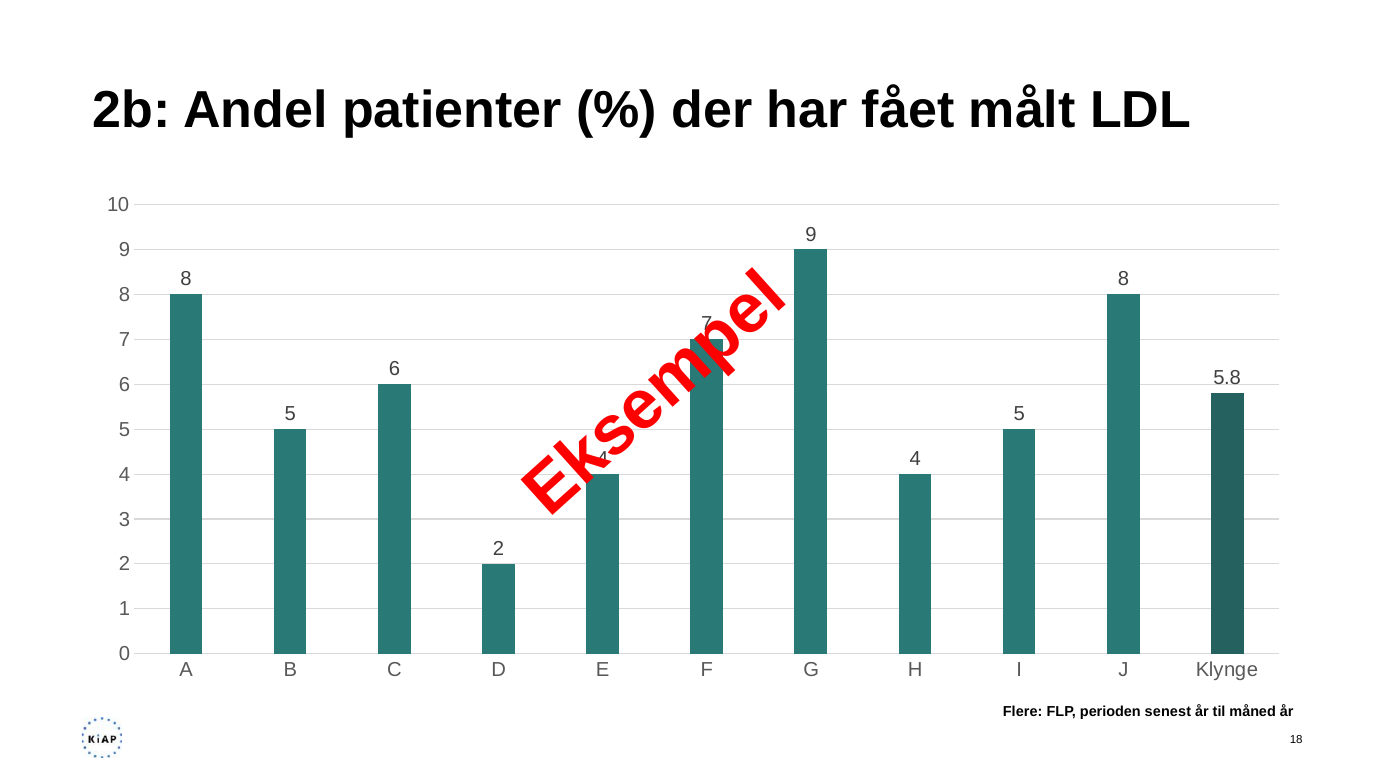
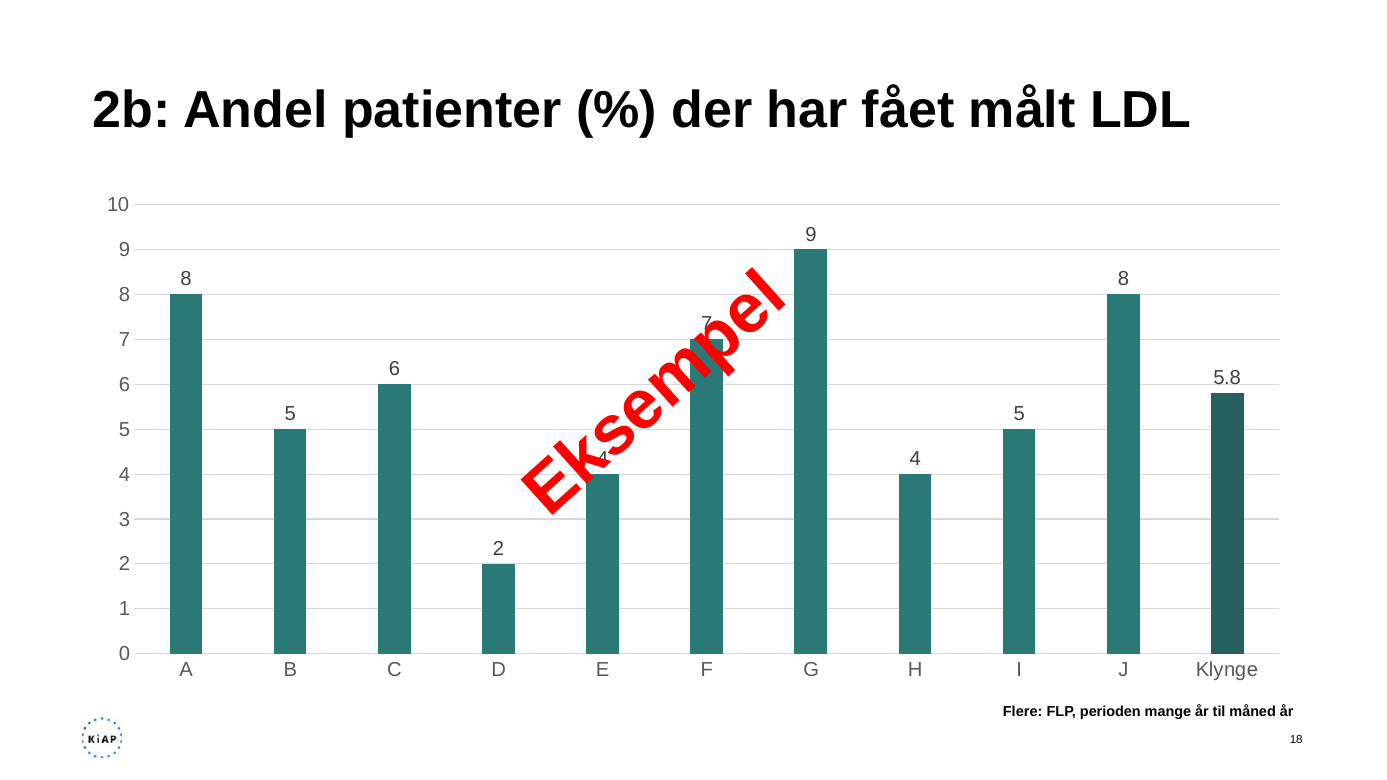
senest: senest -> mange
